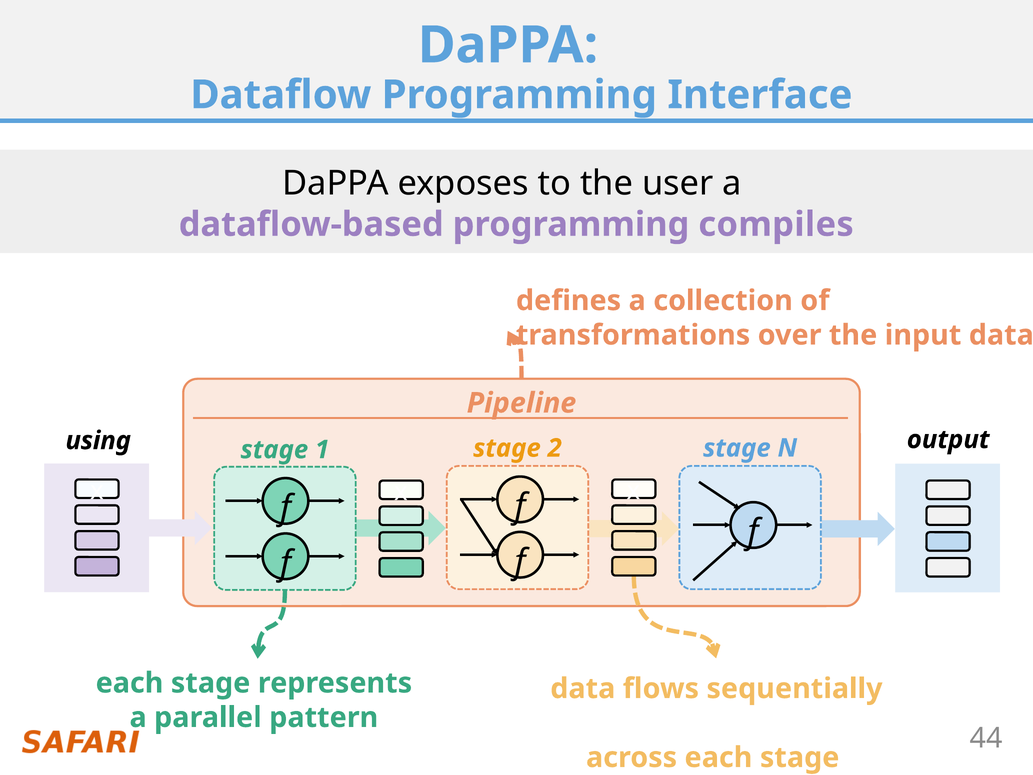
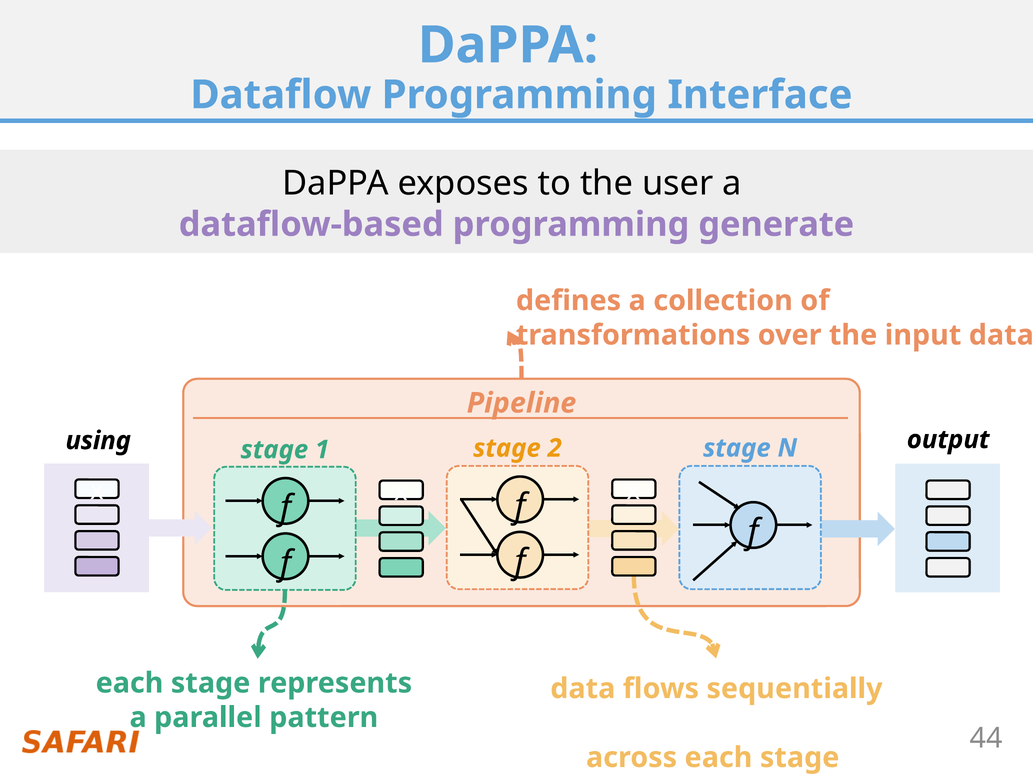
compiles: compiles -> generate
